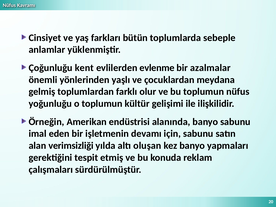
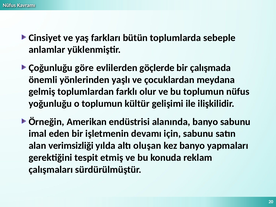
kent: kent -> göre
evlenme: evlenme -> göçlerde
azalmalar: azalmalar -> çalışmada
